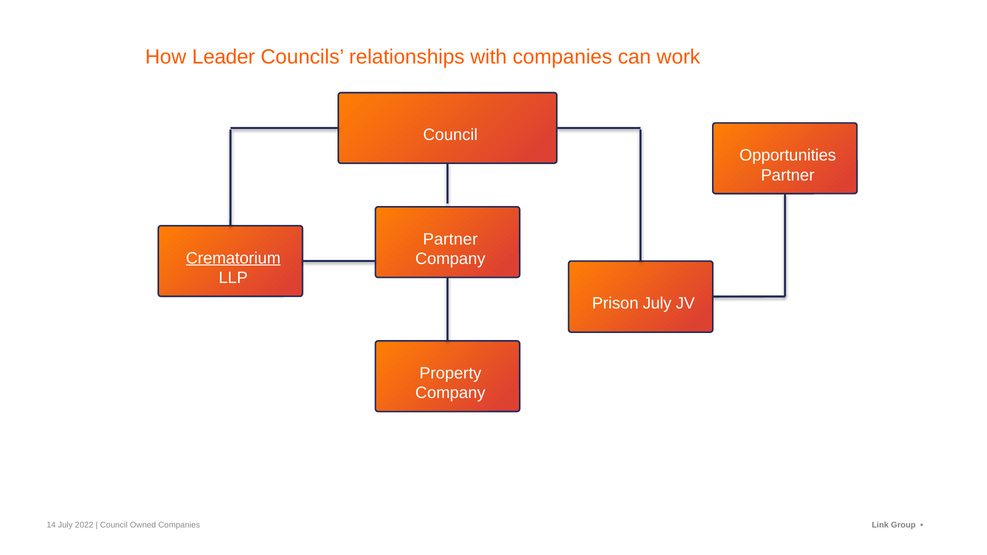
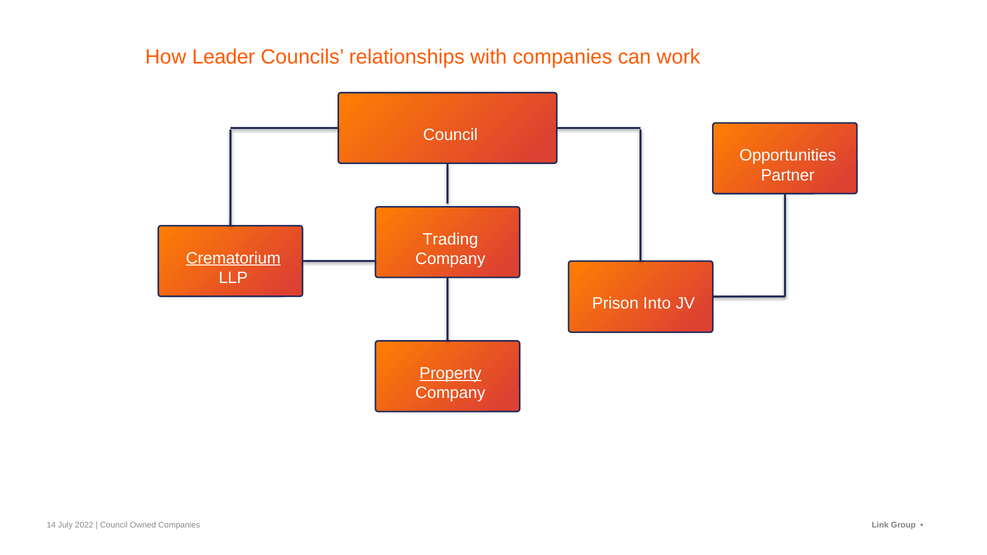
Partner at (450, 239): Partner -> Trading
Prison July: July -> Into
Property underline: none -> present
